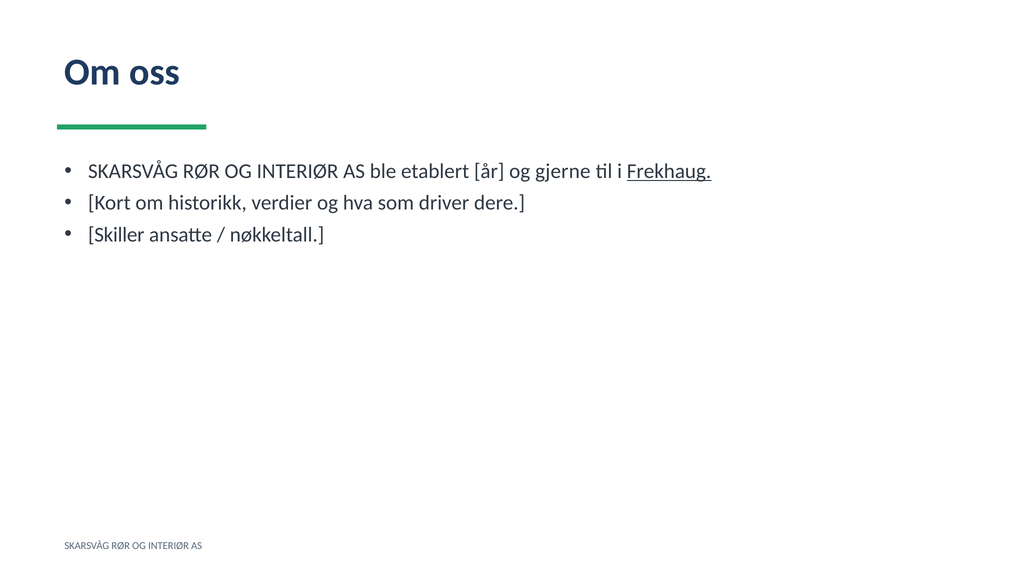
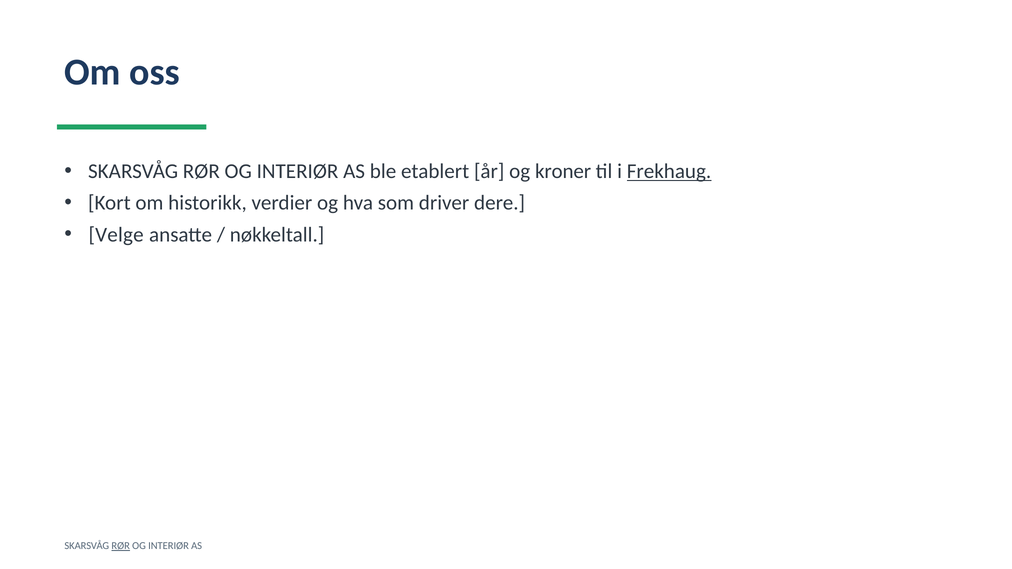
gjerne: gjerne -> kroner
Skiller: Skiller -> Velge
RØR at (121, 546) underline: none -> present
